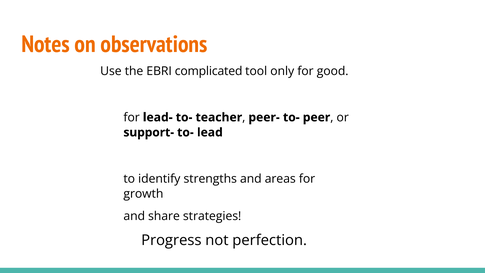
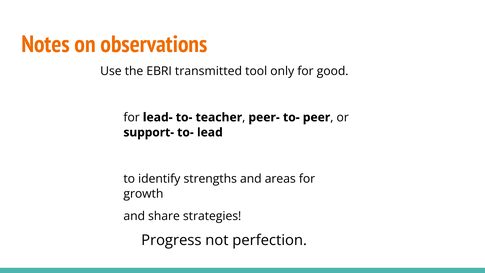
complicated: complicated -> transmitted
